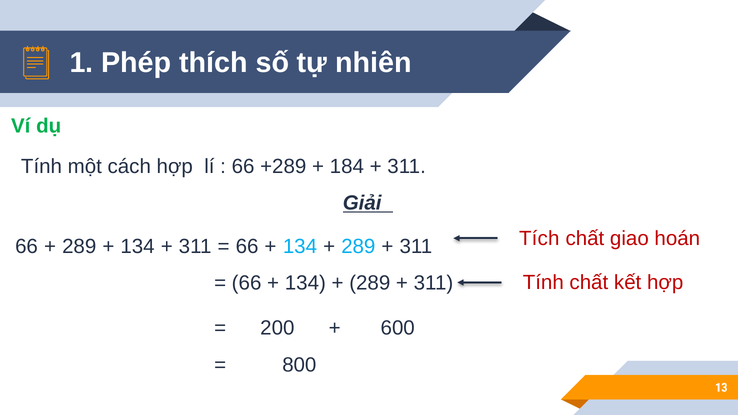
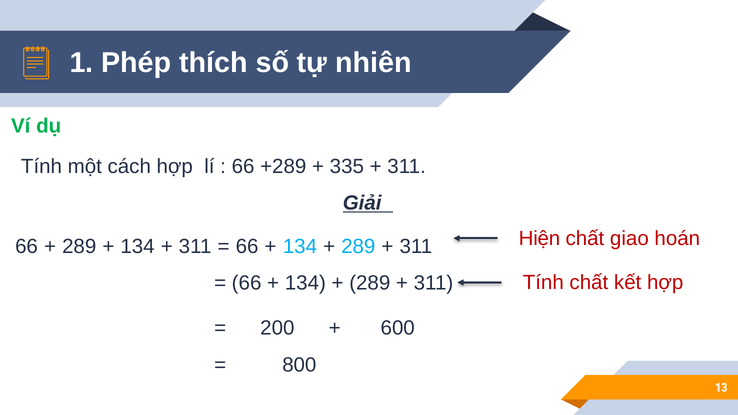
184: 184 -> 335
Tích: Tích -> Hiện
